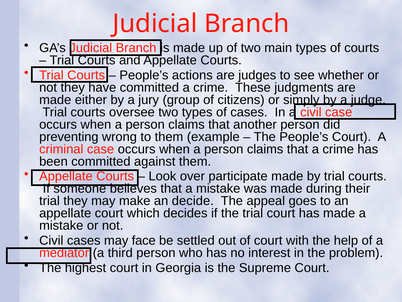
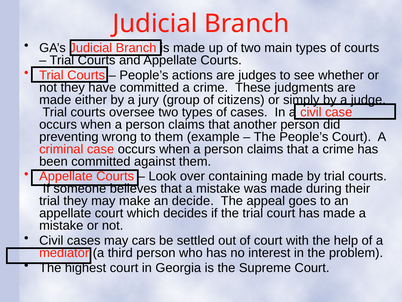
participate: participate -> containing
face: face -> cars
